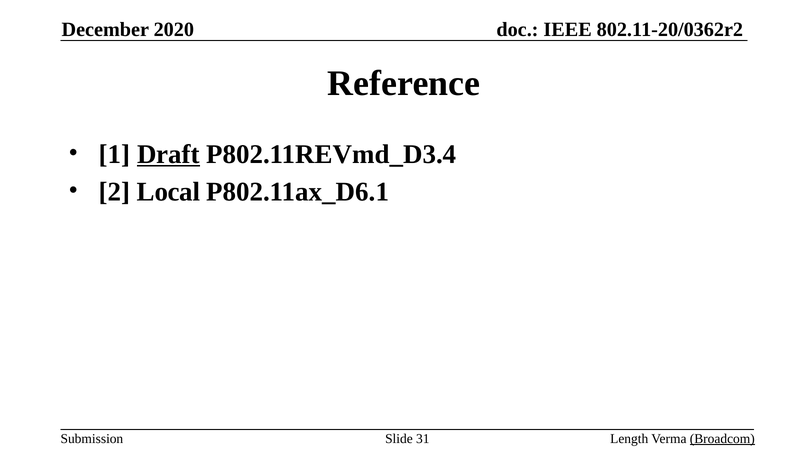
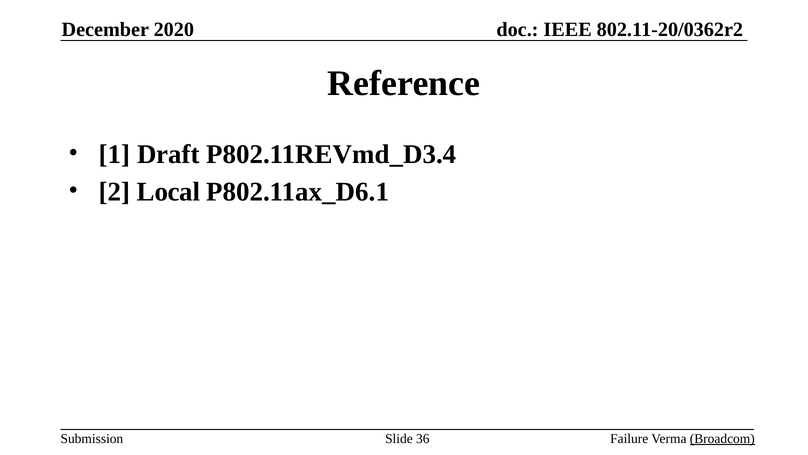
Draft underline: present -> none
31: 31 -> 36
Length: Length -> Failure
